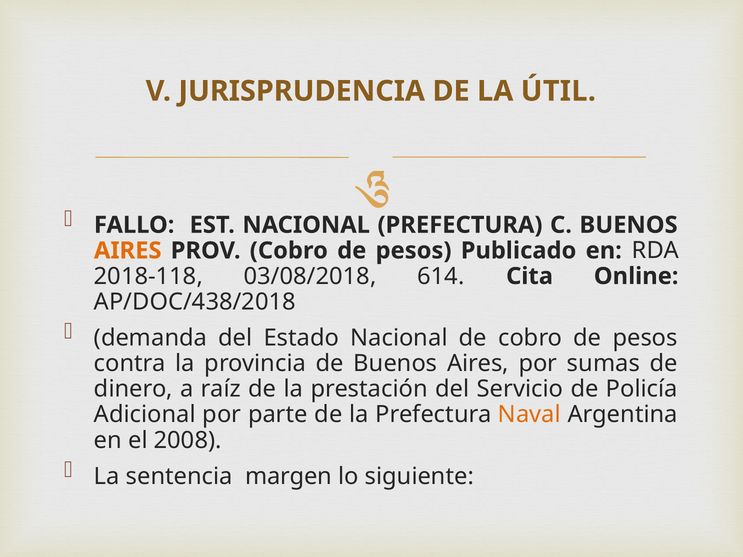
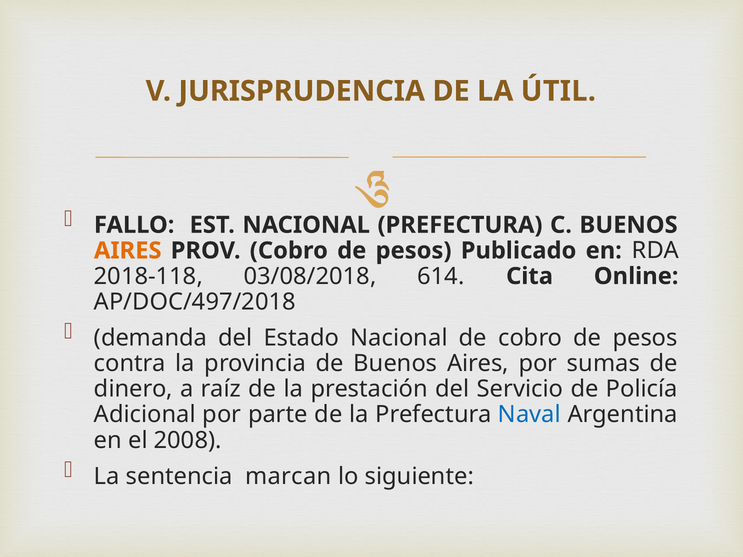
AP/DOC/438/2018: AP/DOC/438/2018 -> AP/DOC/497/2018
Naval colour: orange -> blue
margen: margen -> marcan
